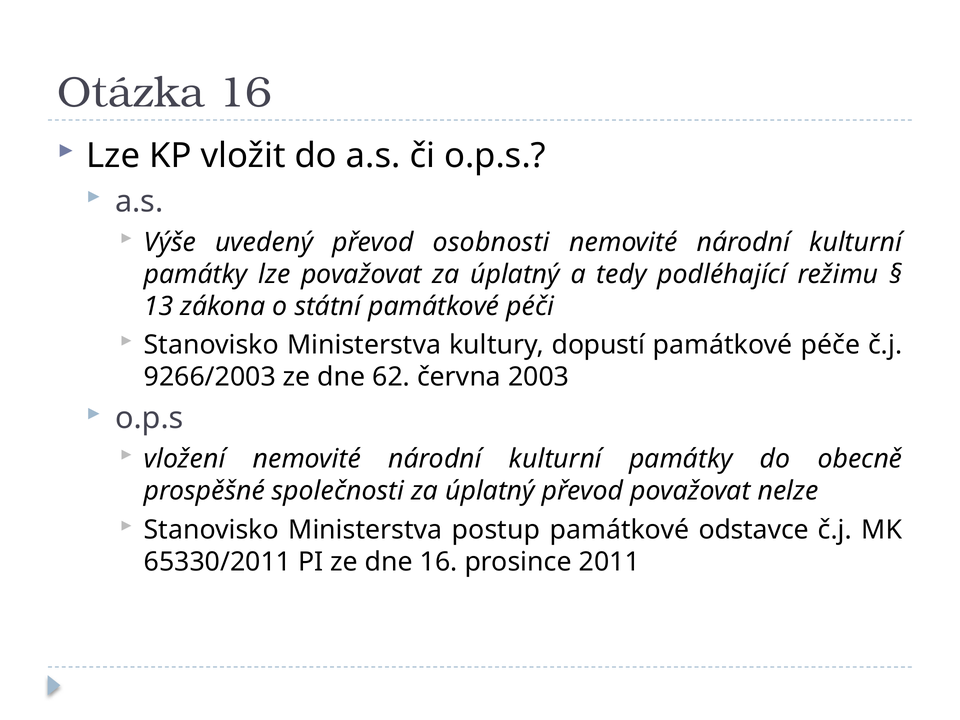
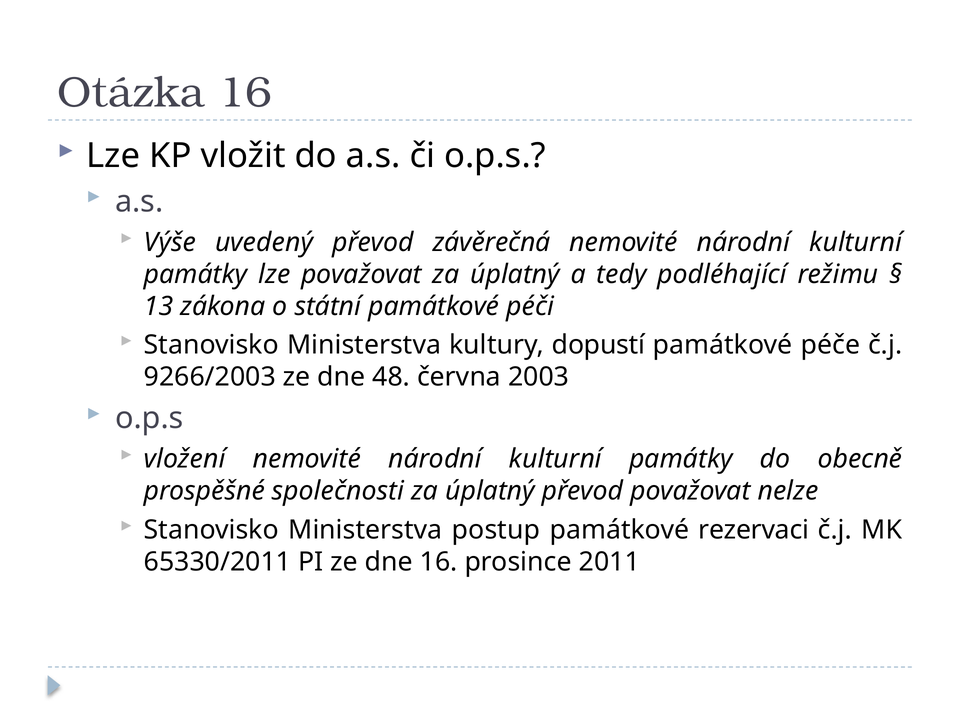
osobnosti: osobnosti -> závěrečná
62: 62 -> 48
odstavce: odstavce -> rezervaci
